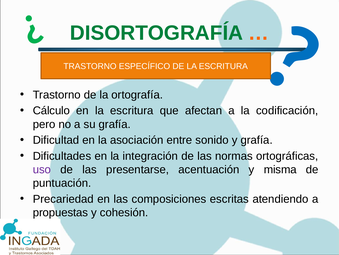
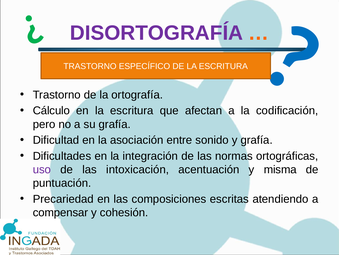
DISORTOGRAFÍA colour: green -> purple
presentarse: presentarse -> intoxicación
propuestas: propuestas -> compensar
